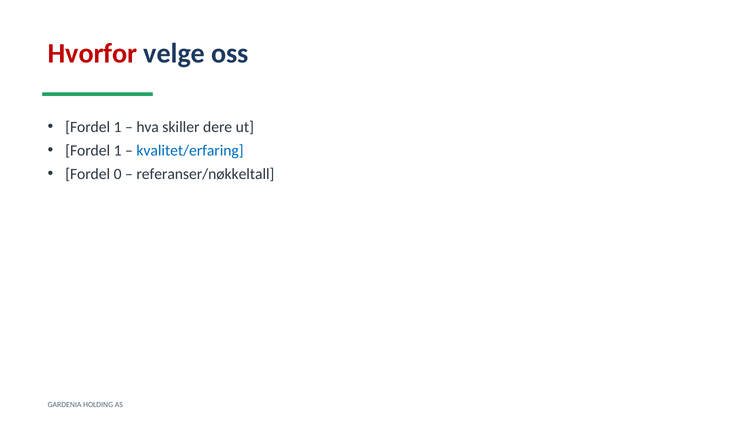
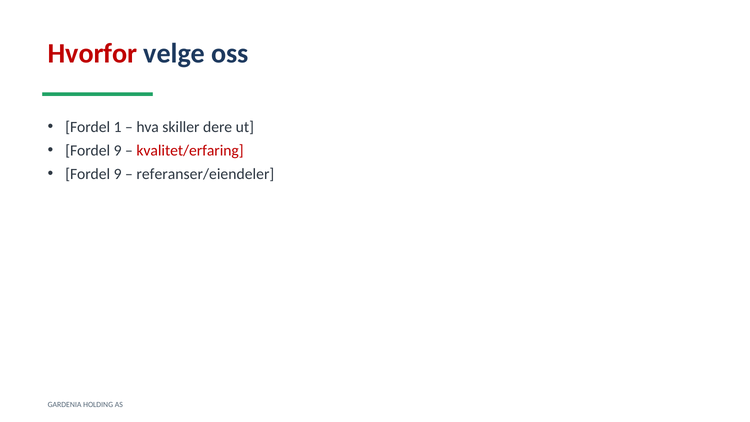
1 at (118, 150): 1 -> 9
kvalitet/erfaring colour: blue -> red
0 at (118, 174): 0 -> 9
referanser/nøkkeltall: referanser/nøkkeltall -> referanser/eiendeler
